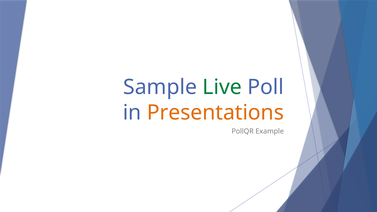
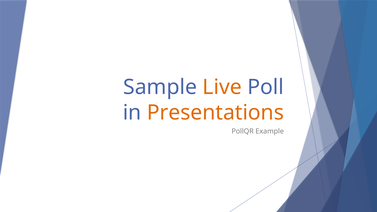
Live colour: green -> orange
